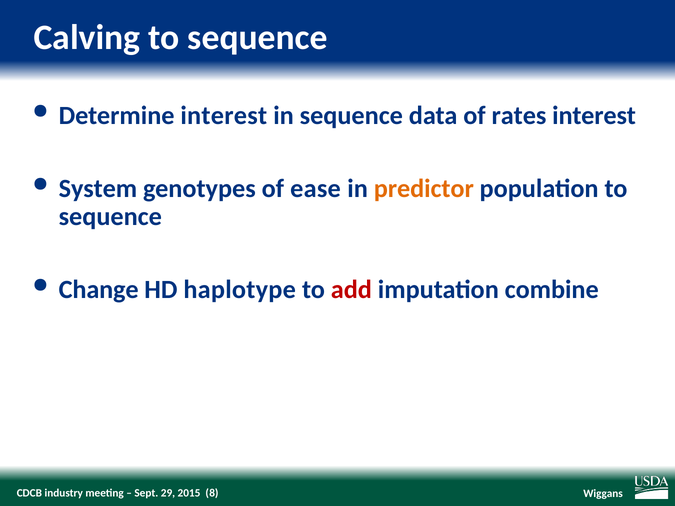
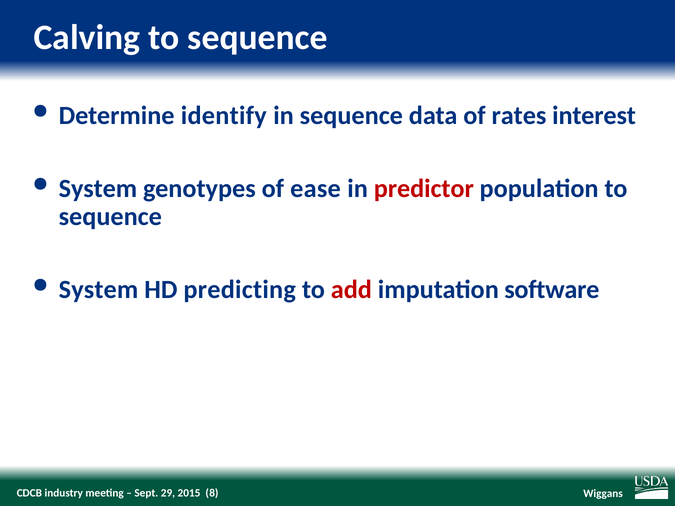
Determine interest: interest -> identify
predictor colour: orange -> red
Change at (99, 290): Change -> System
haplotype: haplotype -> predicting
combine: combine -> software
